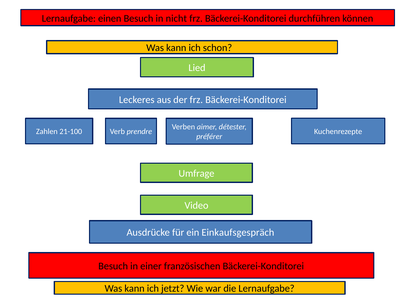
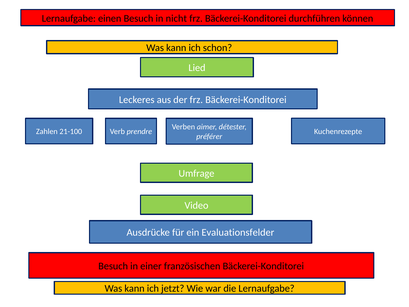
Einkaufsgespräch: Einkaufsgespräch -> Evaluationsfelder
